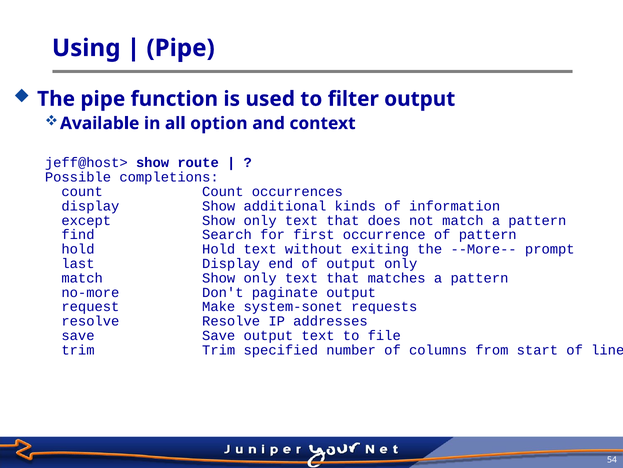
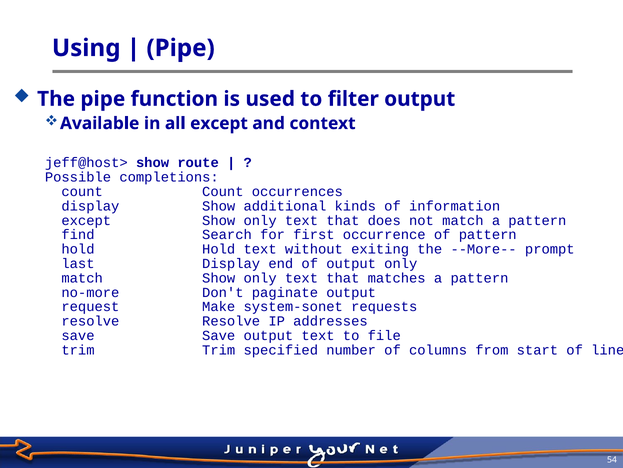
all option: option -> except
